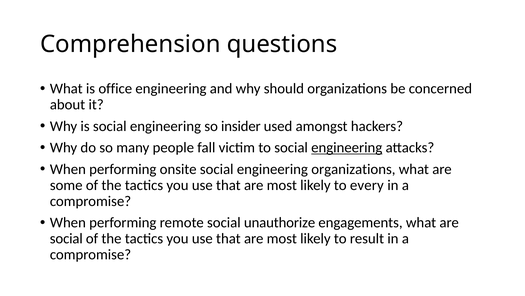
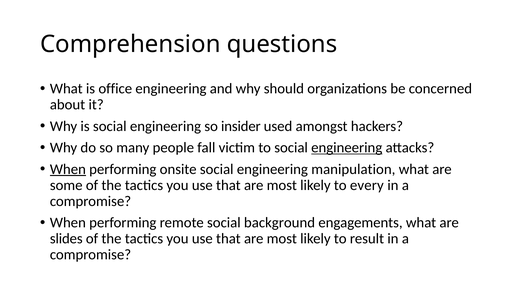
When at (68, 169) underline: none -> present
engineering organizations: organizations -> manipulation
unauthorize: unauthorize -> background
social at (66, 238): social -> slides
